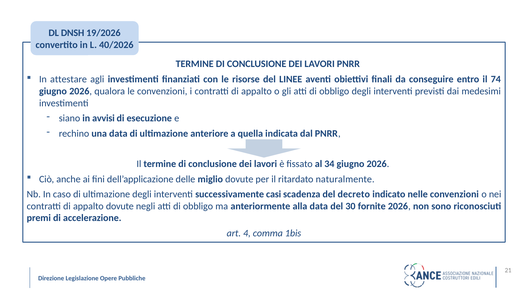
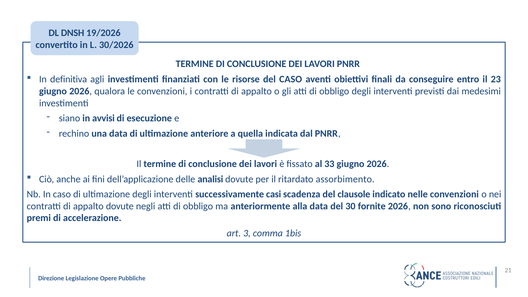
40/2026: 40/2026 -> 30/2026
attestare: attestare -> definitiva
del LINEE: LINEE -> CASO
74: 74 -> 23
34: 34 -> 33
miglio: miglio -> analisi
naturalmente: naturalmente -> assorbimento
decreto: decreto -> clausole
4: 4 -> 3
